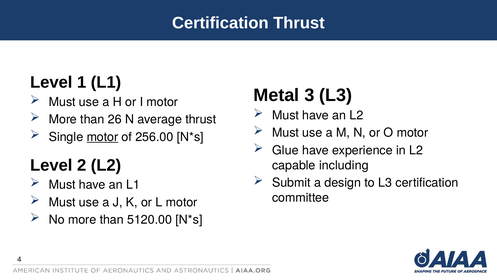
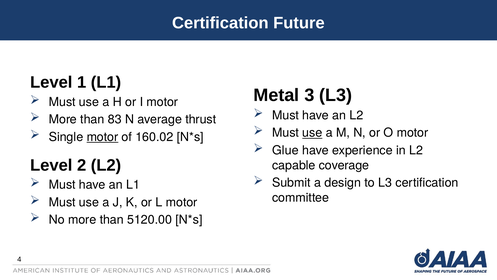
Certification Thrust: Thrust -> Future
26: 26 -> 83
use at (312, 133) underline: none -> present
256.00: 256.00 -> 160.02
including: including -> coverage
